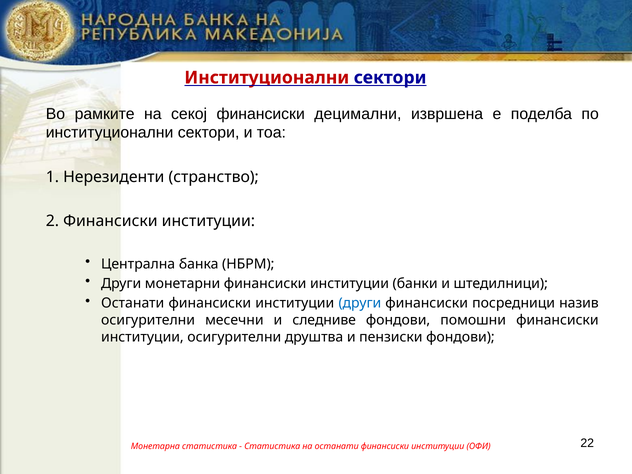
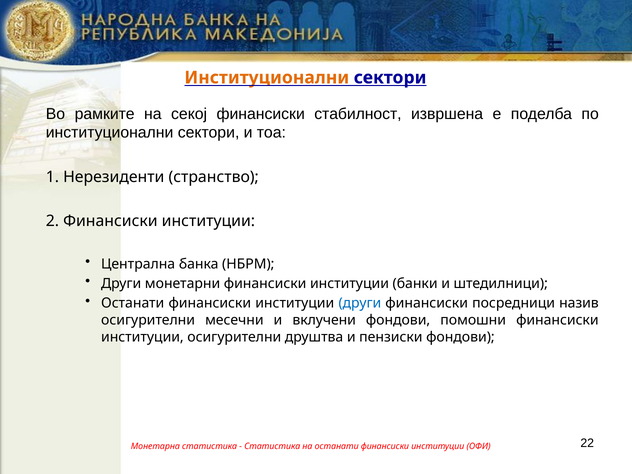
Институционални at (267, 78) colour: red -> orange
децимални: децимални -> стабилност
следниве: следниве -> вклучени
